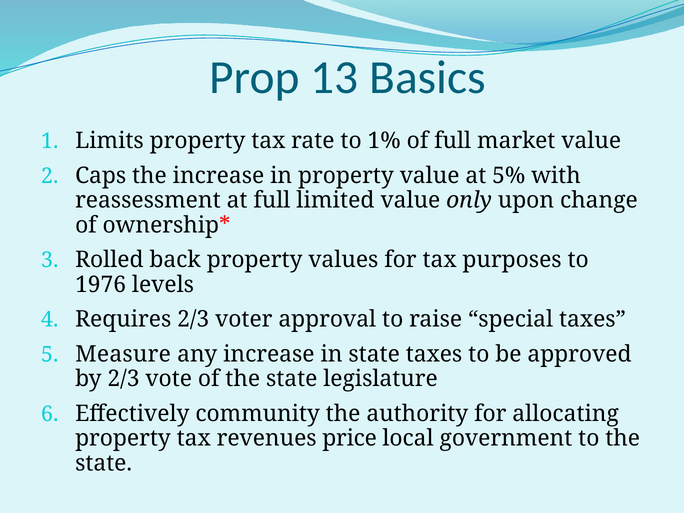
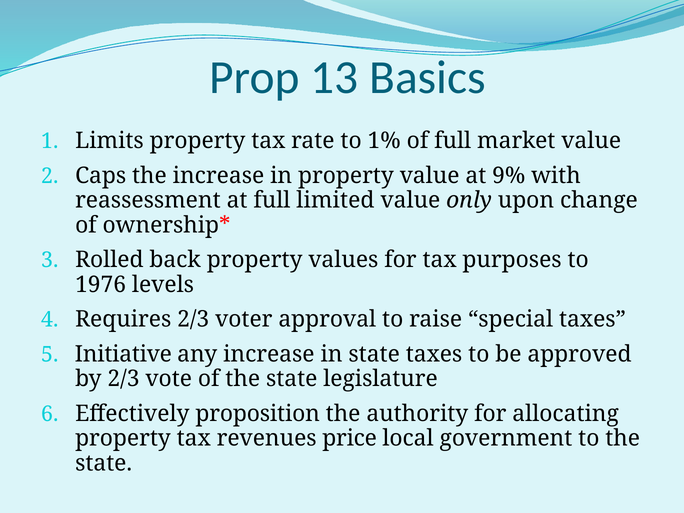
5%: 5% -> 9%
Measure: Measure -> Initiative
community: community -> proposition
